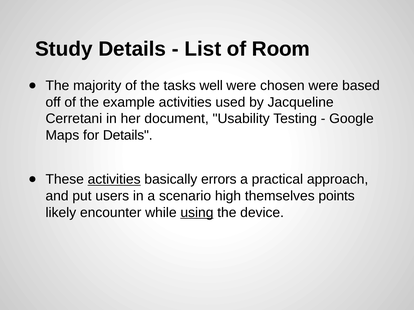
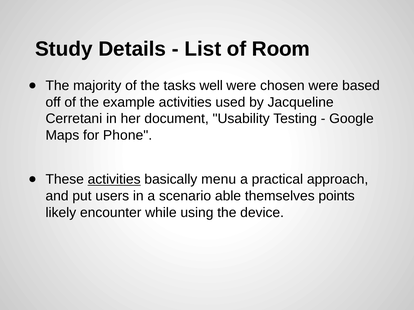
for Details: Details -> Phone
errors: errors -> menu
high: high -> able
using underline: present -> none
